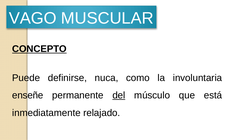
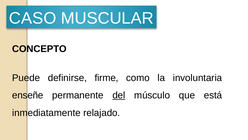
VAGO: VAGO -> CASO
CONCEPTO underline: present -> none
nuca: nuca -> firme
